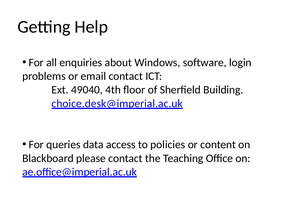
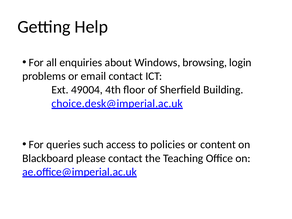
software: software -> browsing
49040: 49040 -> 49004
data: data -> such
